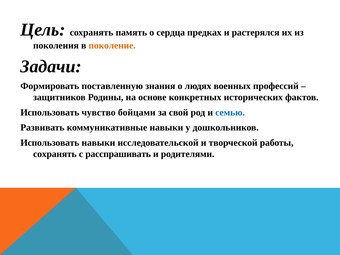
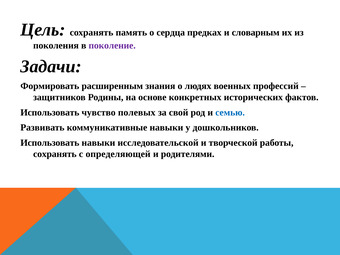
растерялся: растерялся -> словарным
поколение colour: orange -> purple
поставленную: поставленную -> расширенным
бойцами: бойцами -> полевых
расспрашивать: расспрашивать -> определяющей
